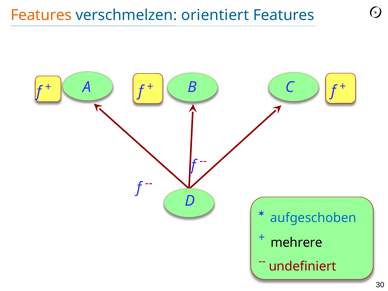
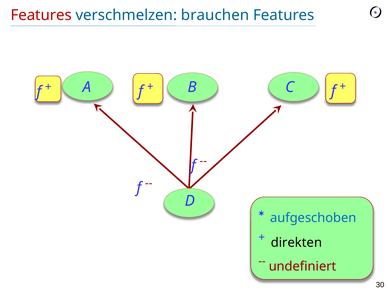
Features at (41, 15) colour: orange -> red
orientiert: orientiert -> brauchen
mehrere: mehrere -> direkten
